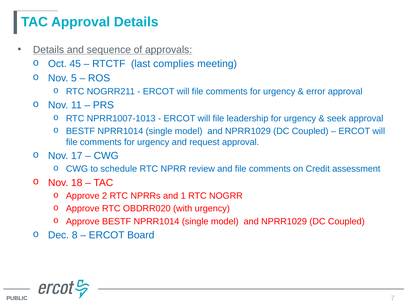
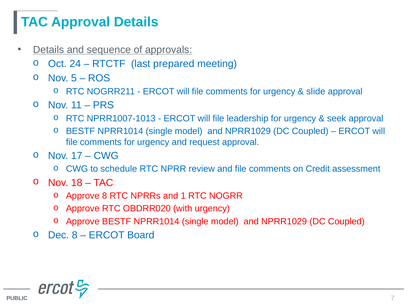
45: 45 -> 24
complies: complies -> prepared
error: error -> slide
Approve 2: 2 -> 8
